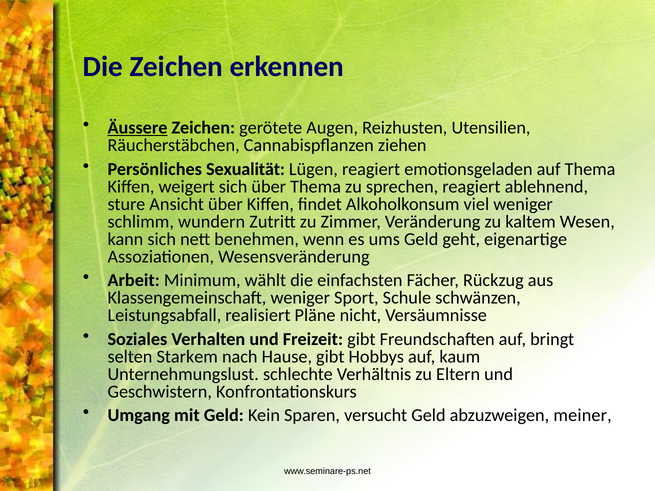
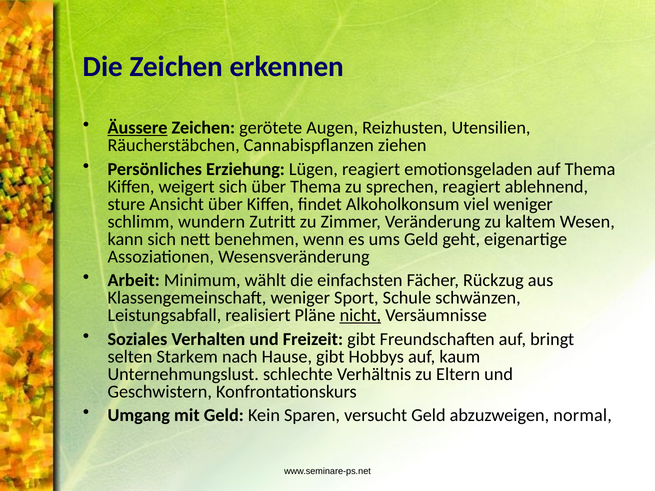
Sexualität: Sexualität -> Erziehung
nicht underline: none -> present
meiner: meiner -> normal
